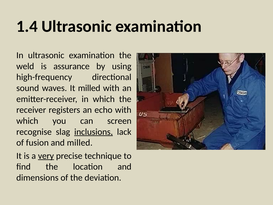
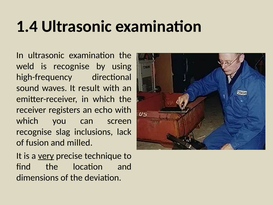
is assurance: assurance -> recognise
It milled: milled -> result
inclusions underline: present -> none
